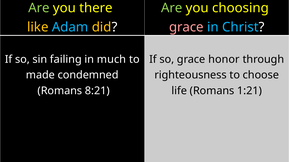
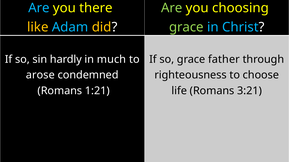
Are at (39, 8) colour: light green -> light blue
grace at (186, 27) colour: pink -> light green
failing: failing -> hardly
honor: honor -> father
made: made -> arose
8:21: 8:21 -> 1:21
1:21: 1:21 -> 3:21
